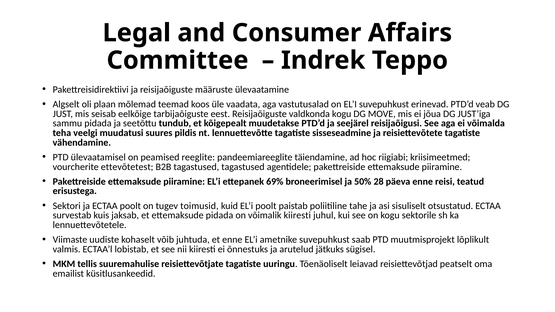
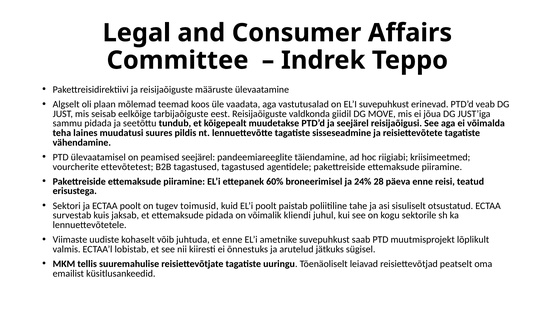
valdkonda kogu: kogu -> giidil
veelgi: veelgi -> laines
peamised reeglite: reeglite -> seejärel
69%: 69% -> 60%
50%: 50% -> 24%
võimalik kiiresti: kiiresti -> kliendi
